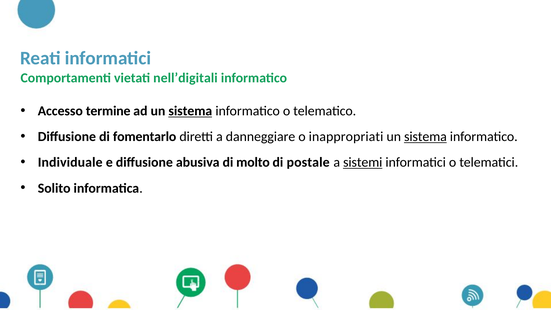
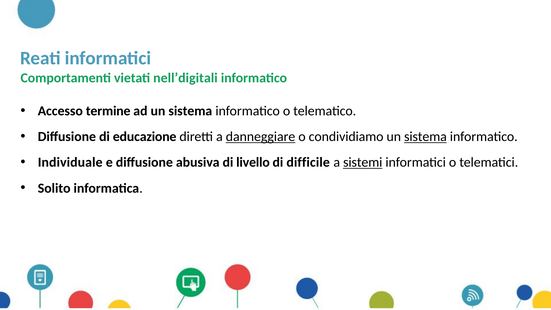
sistema at (190, 111) underline: present -> none
fomentarlo: fomentarlo -> educazione
danneggiare underline: none -> present
inappropriati: inappropriati -> condividiamo
molto: molto -> livello
postale: postale -> difficile
